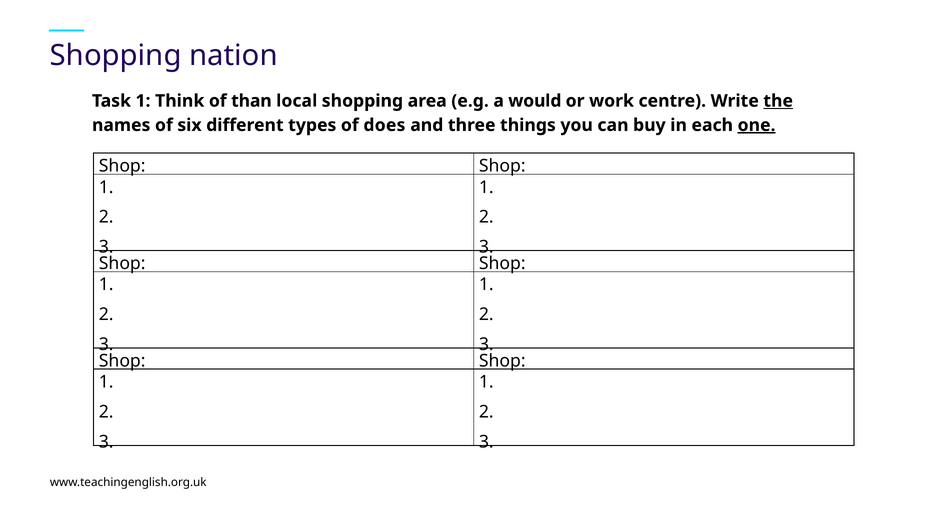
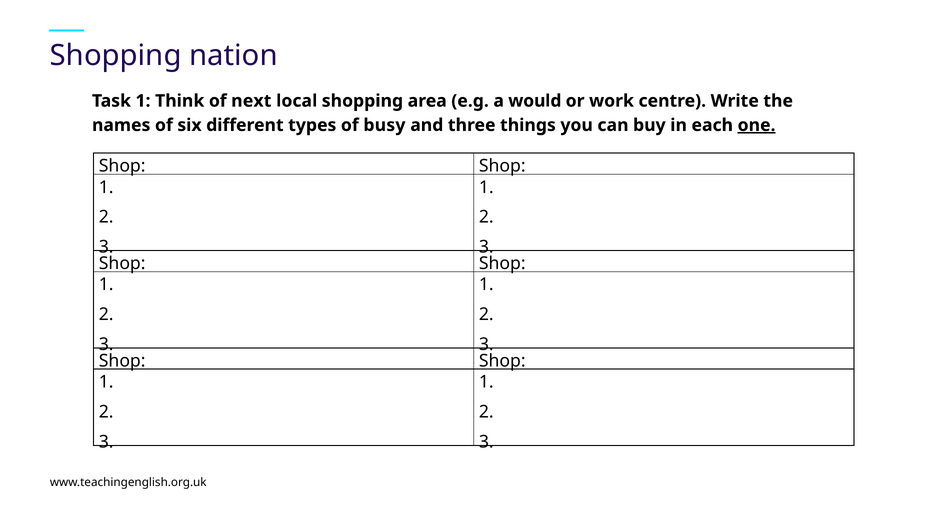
than: than -> next
the underline: present -> none
does: does -> busy
